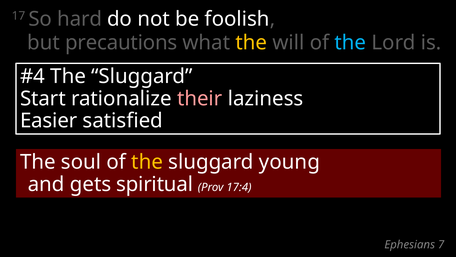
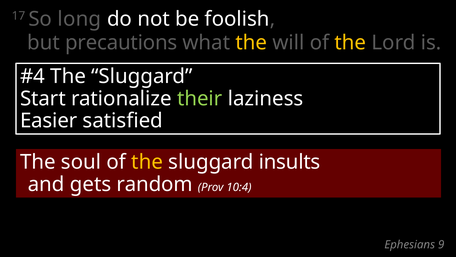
hard: hard -> long
the at (350, 43) colour: light blue -> yellow
their colour: pink -> light green
young: young -> insults
spiritual: spiritual -> random
17:4: 17:4 -> 10:4
7: 7 -> 9
